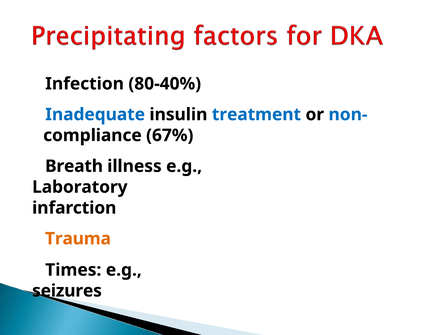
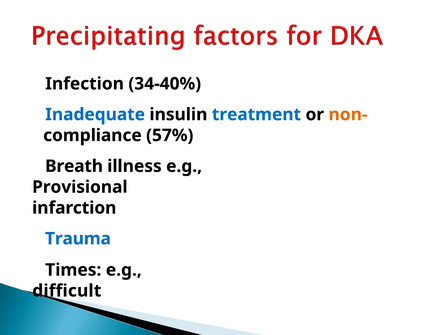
80-40%: 80-40% -> 34-40%
non- colour: blue -> orange
67%: 67% -> 57%
Laboratory: Laboratory -> Provisional
Trauma colour: orange -> blue
seizures: seizures -> difficult
